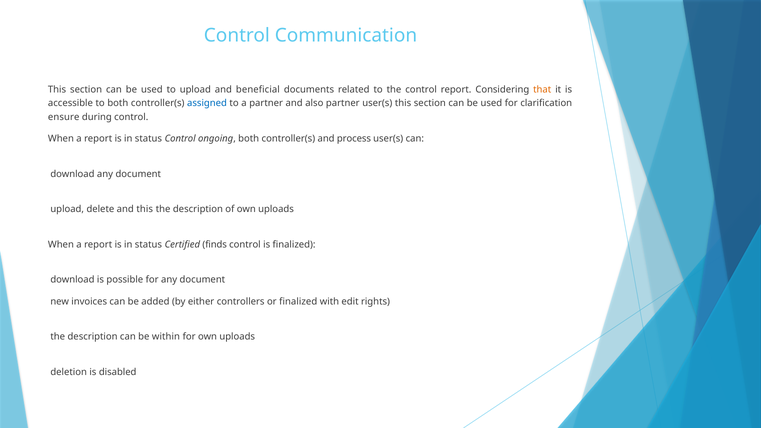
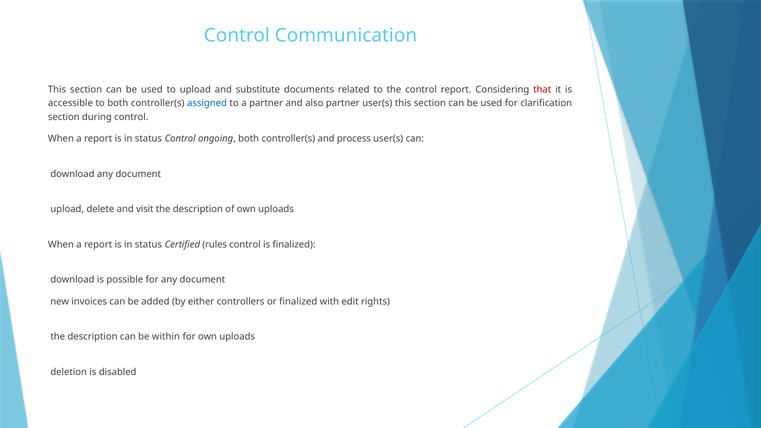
beneficial: beneficial -> substitute
that colour: orange -> red
ensure at (64, 117): ensure -> section
and this: this -> visit
finds: finds -> rules
